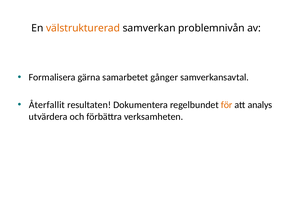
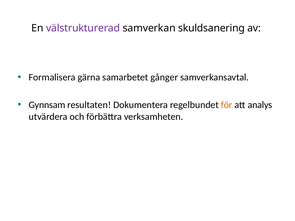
välstrukturerad colour: orange -> purple
problemnivån: problemnivån -> skuldsanering
Återfallit: Återfallit -> Gynnsam
